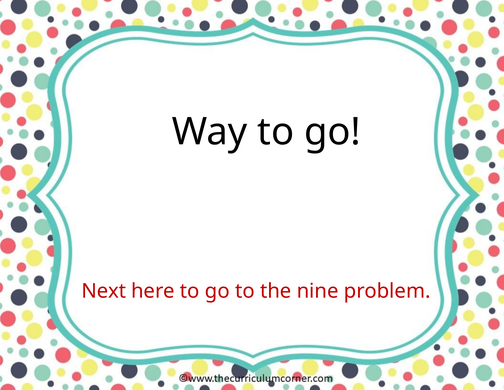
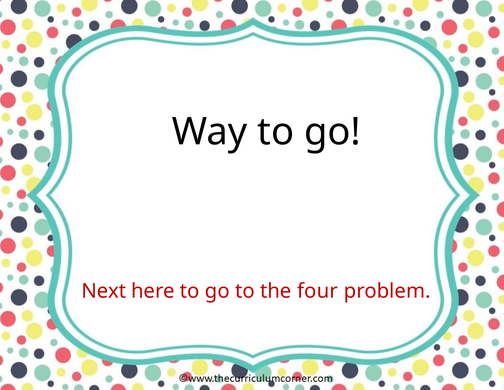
nine: nine -> four
